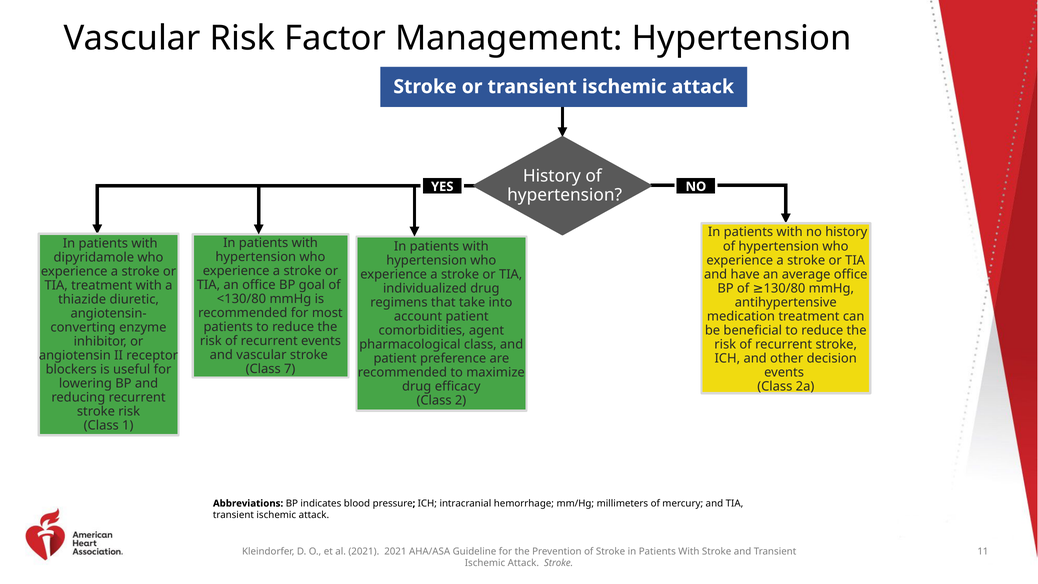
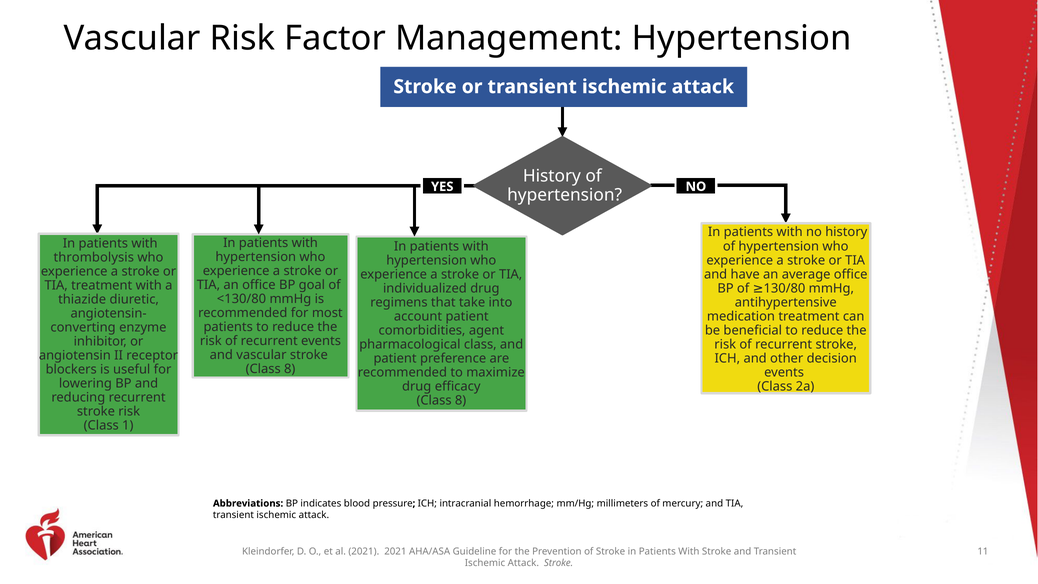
dipyridamole: dipyridamole -> thrombolysis
7 at (290, 369): 7 -> 8
2 at (461, 400): 2 -> 8
